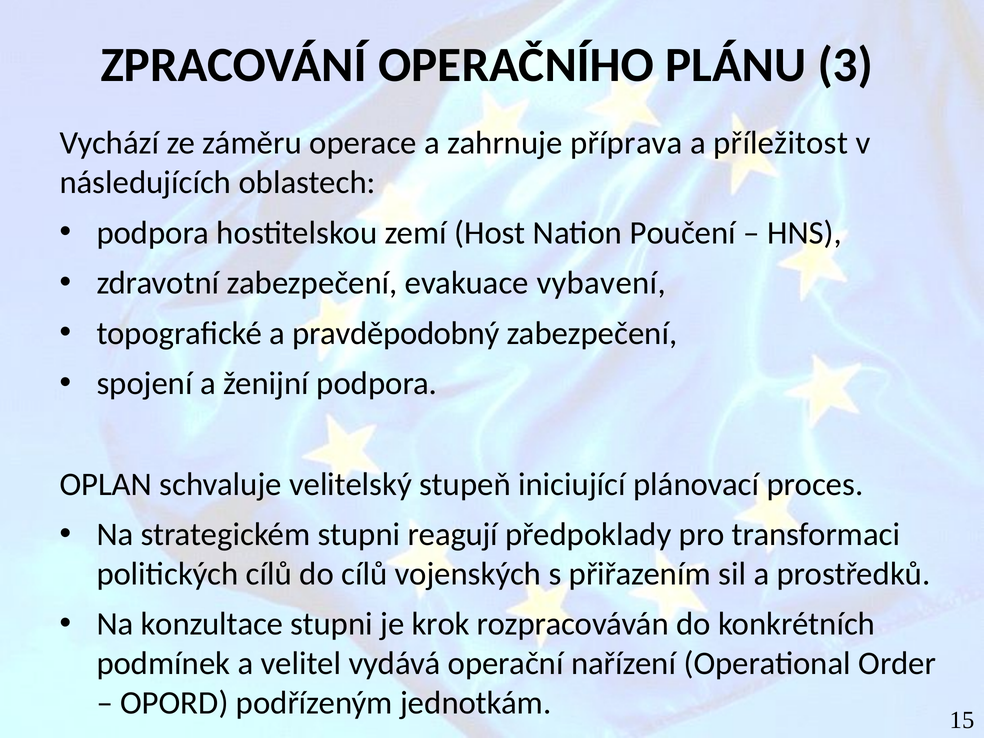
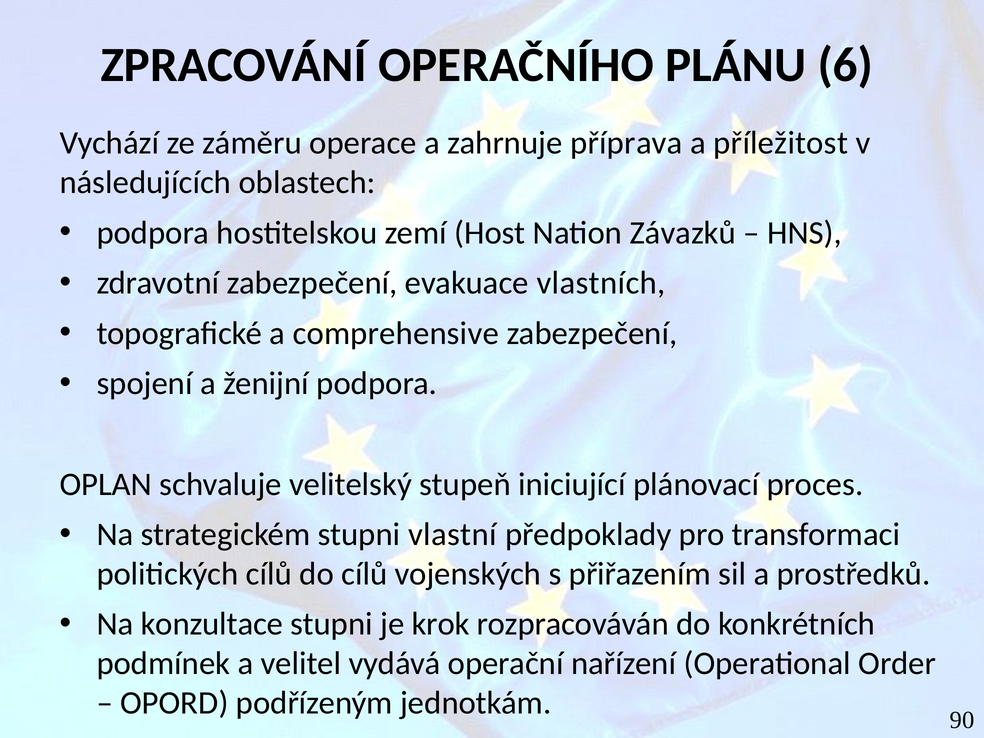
3: 3 -> 6
Poučení: Poučení -> Závazků
vybavení: vybavení -> vlastních
pravděpodobný: pravděpodobný -> comprehensive
reagují: reagují -> vlastní
15: 15 -> 90
